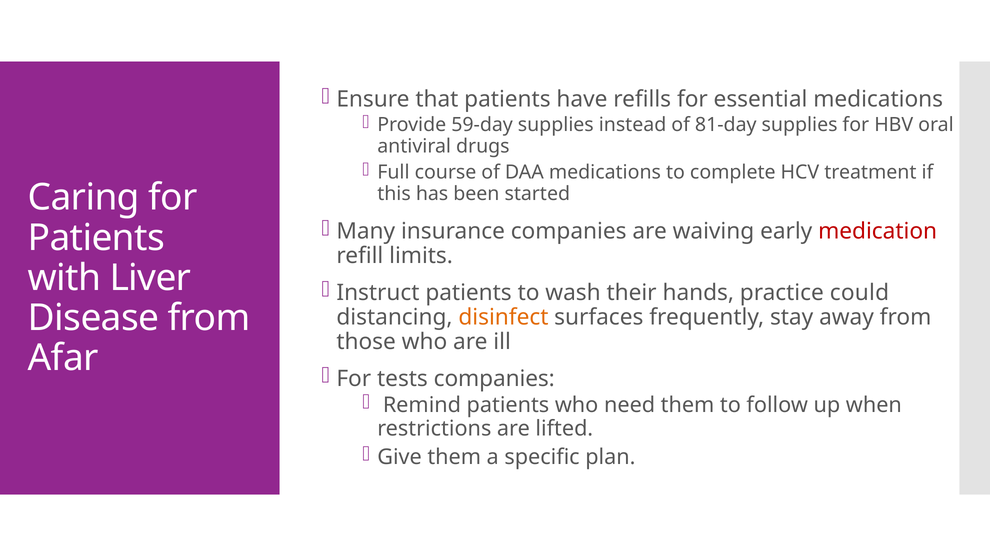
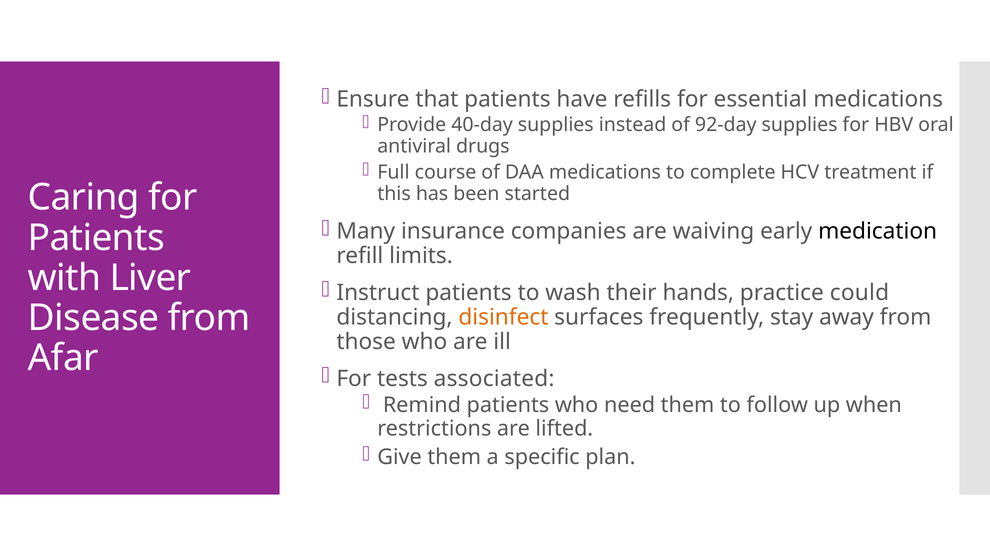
59-day: 59-day -> 40-day
81-day: 81-day -> 92-day
medication colour: red -> black
tests companies: companies -> associated
